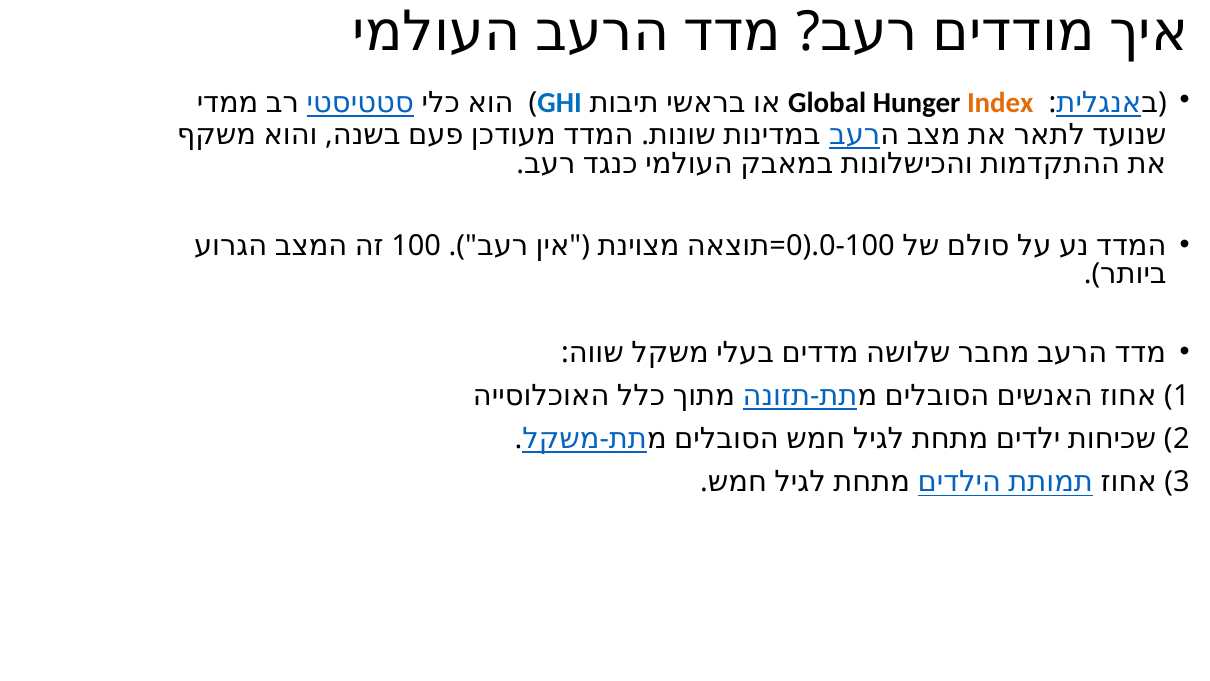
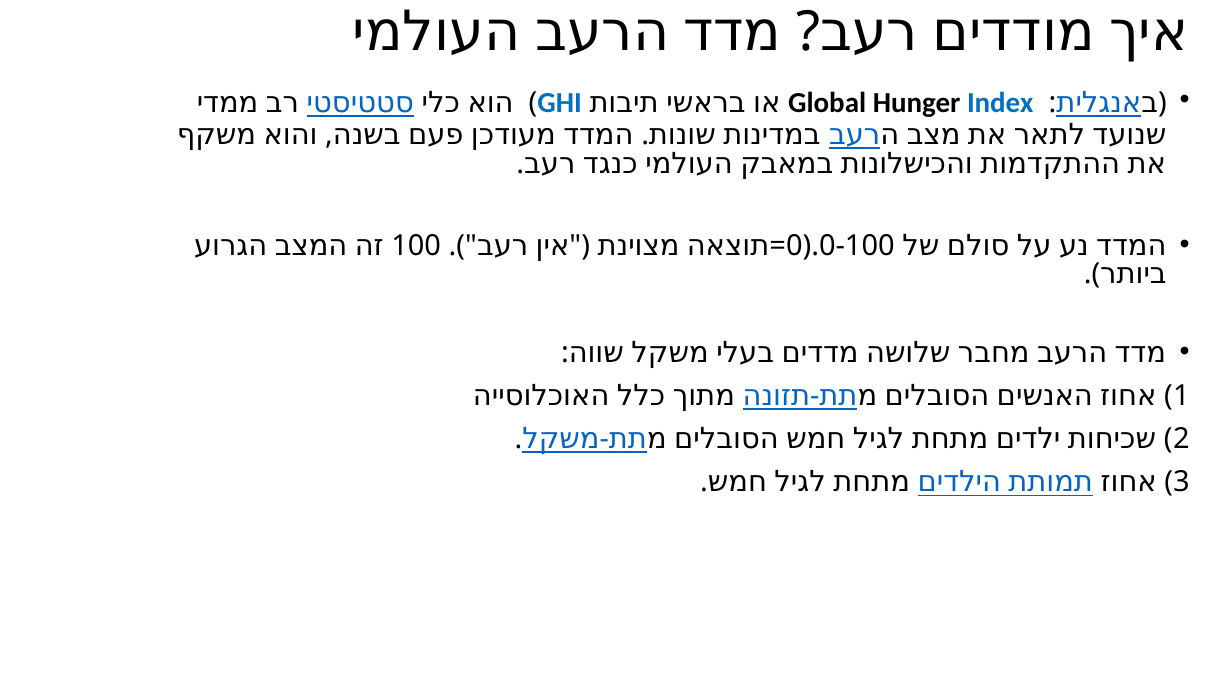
Index colour: orange -> blue
